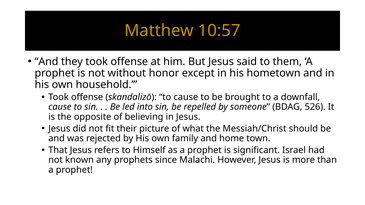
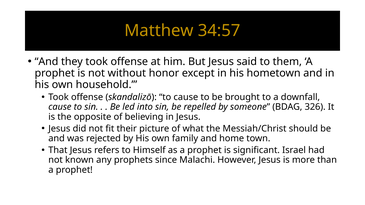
10:57: 10:57 -> 34:57
526: 526 -> 326
